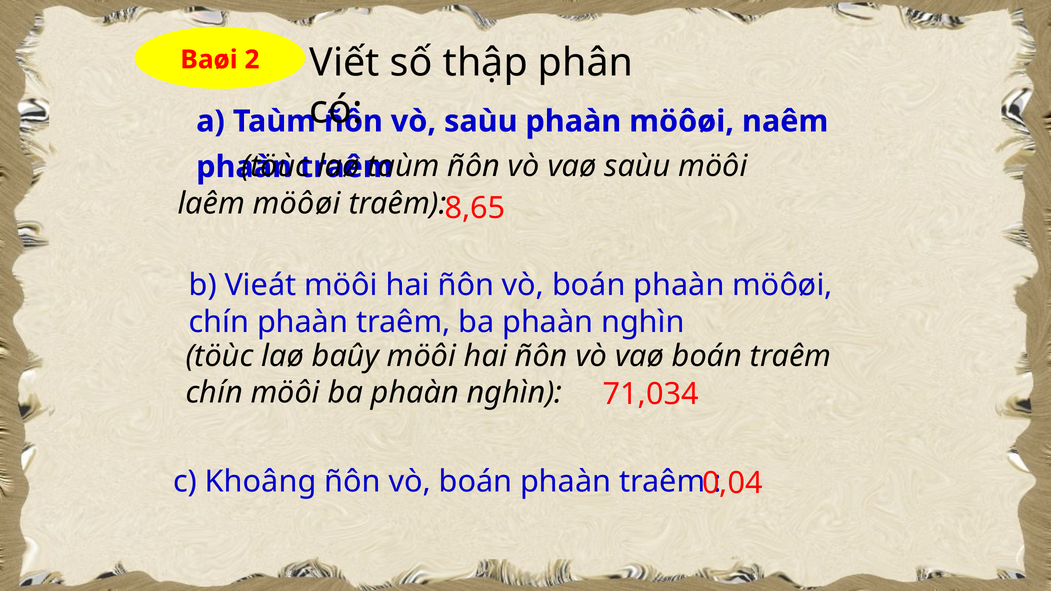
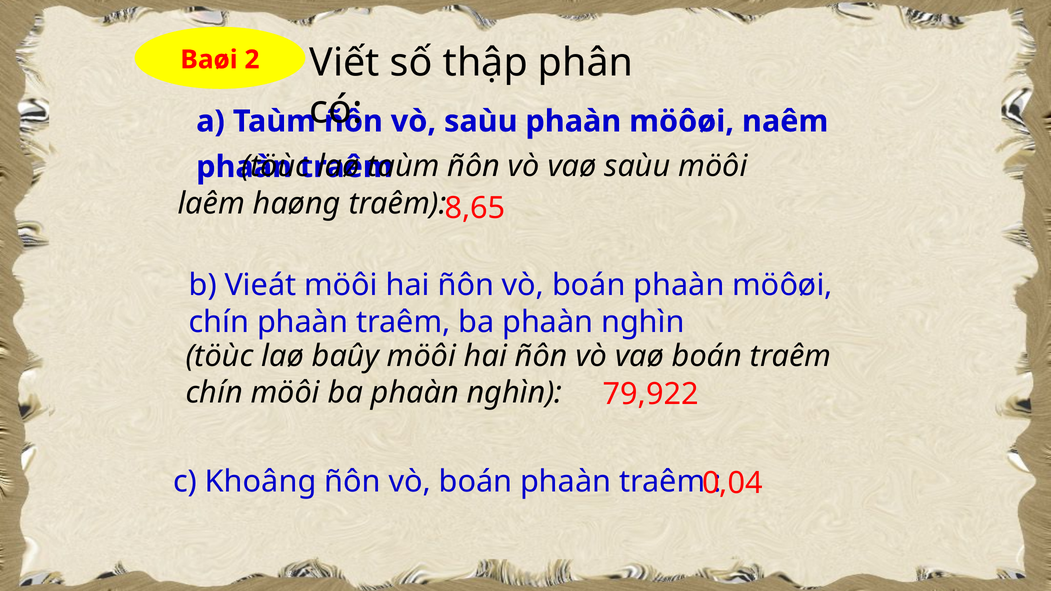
laêm möôøi: möôøi -> haøng
71,034: 71,034 -> 79,922
